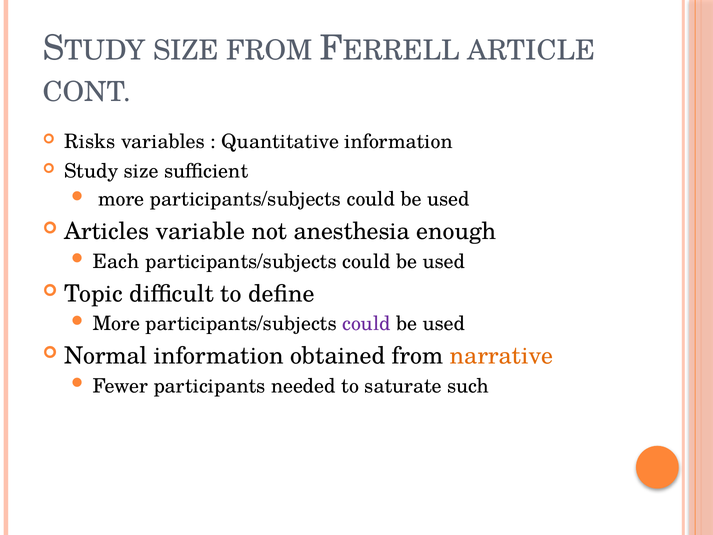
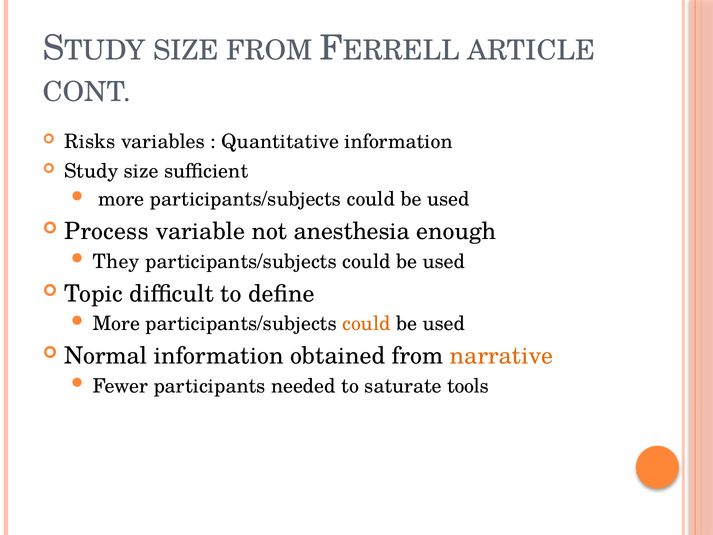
Articles: Articles -> Process
Each: Each -> They
could at (367, 324) colour: purple -> orange
such: such -> tools
